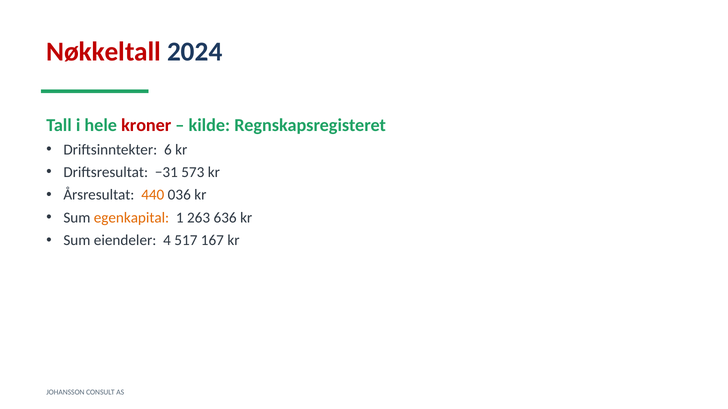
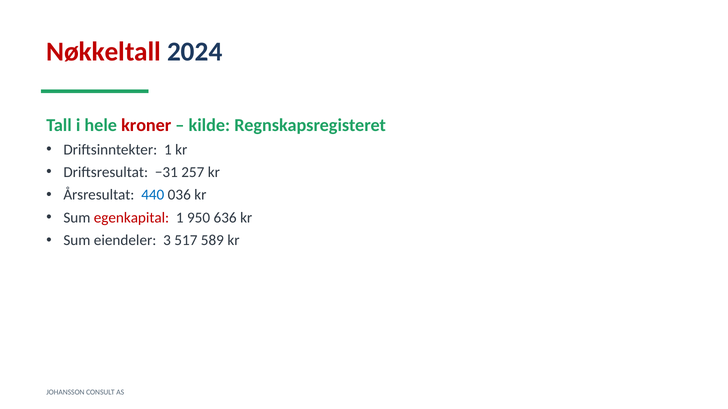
Driftsinntekter 6: 6 -> 1
573: 573 -> 257
440 colour: orange -> blue
egenkapital colour: orange -> red
263: 263 -> 950
4: 4 -> 3
167: 167 -> 589
